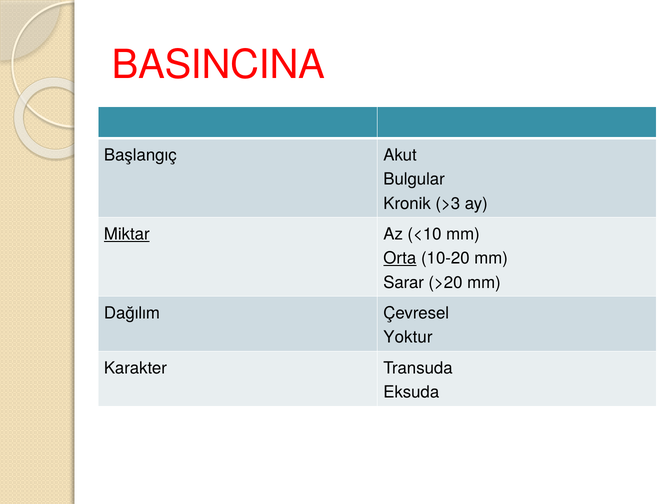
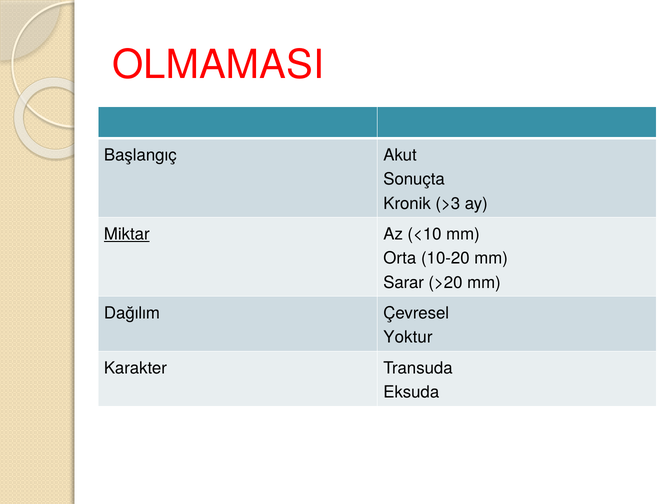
BASINCINA: BASINCINA -> OLMAMASI
Bulgular: Bulgular -> Sonuçta
Orta underline: present -> none
